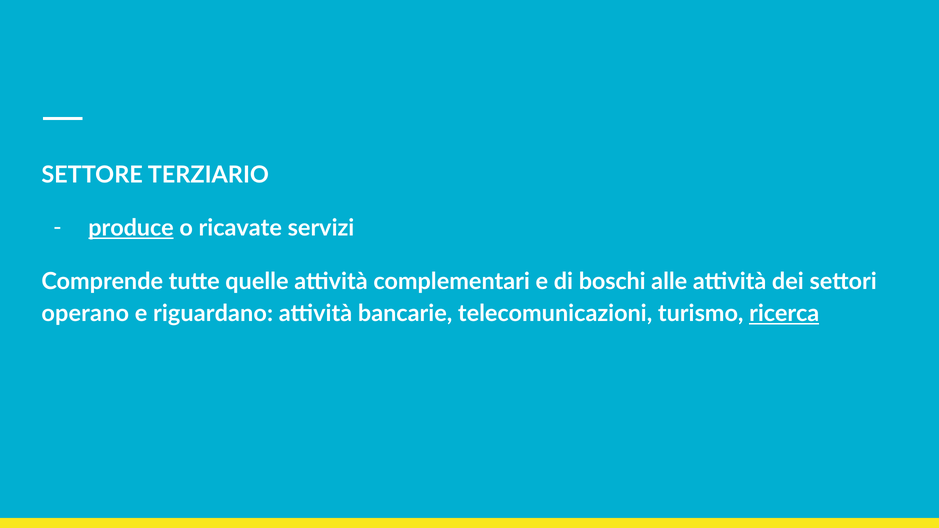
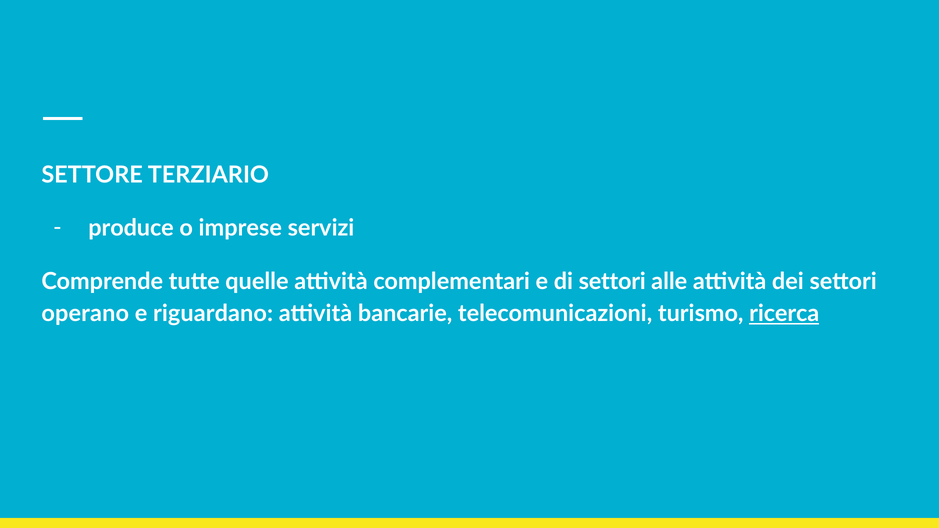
produce underline: present -> none
ricavate: ricavate -> imprese
di boschi: boschi -> settori
